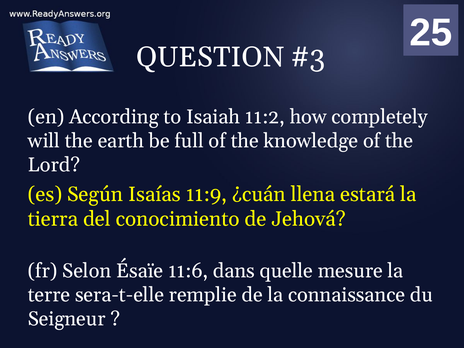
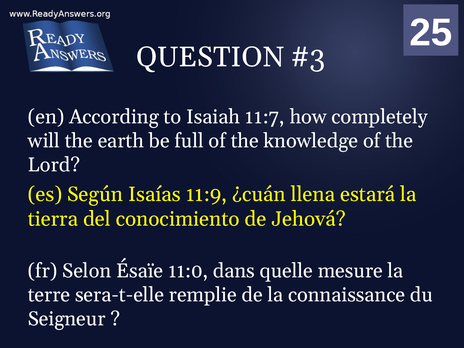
11:2: 11:2 -> 11:7
11:6: 11:6 -> 11:0
